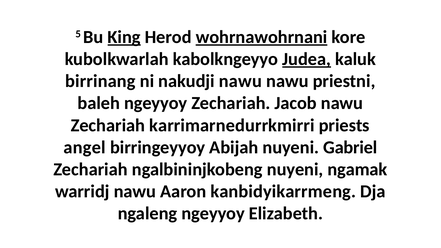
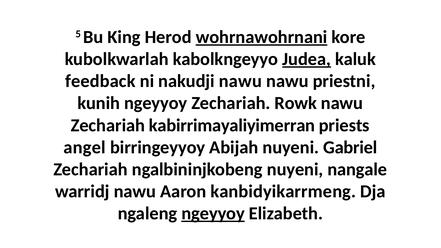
King underline: present -> none
birrinang: birrinang -> feedback
baleh: baleh -> kunih
Jacob: Jacob -> Rowk
karrimarnedurrkmirri: karrimarnedurrkmirri -> kabirrimayaliyimerran
ngamak: ngamak -> nangale
ngeyyoy at (213, 214) underline: none -> present
